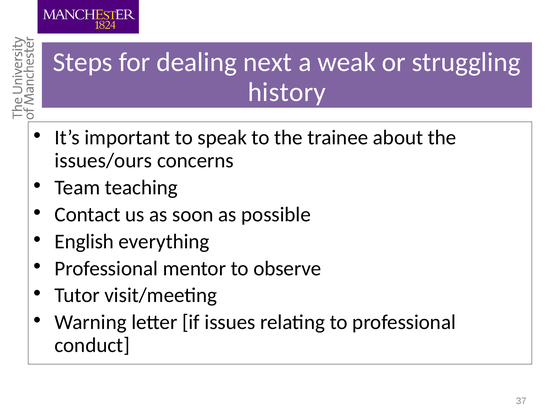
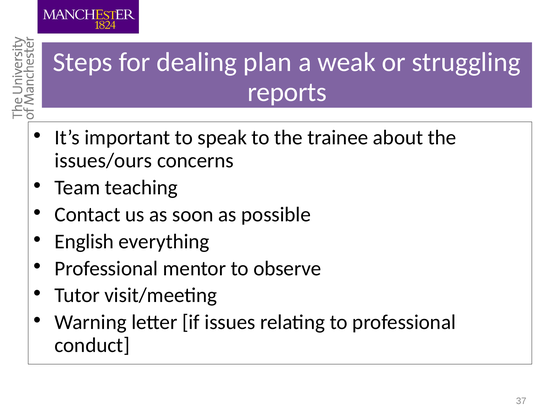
next: next -> plan
history: history -> reports
